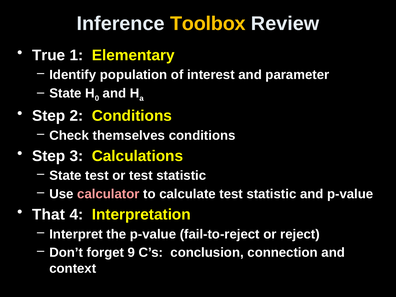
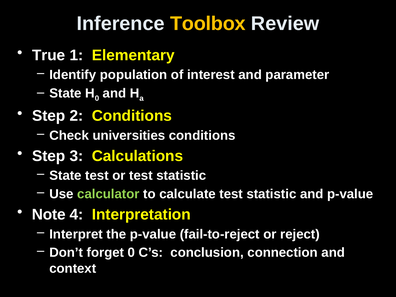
themselves: themselves -> universities
calculator colour: pink -> light green
That: That -> Note
forget 9: 9 -> 0
